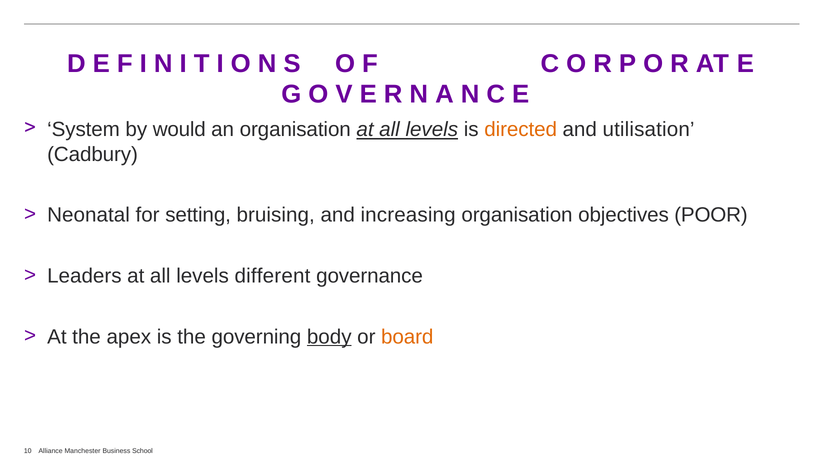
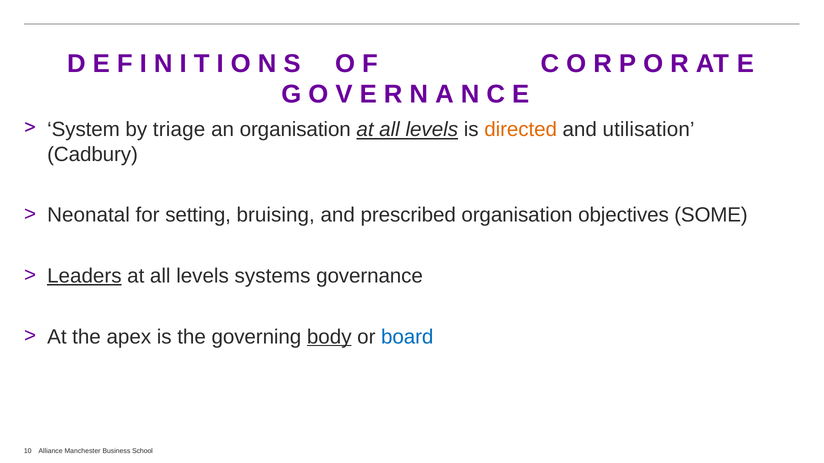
would: would -> triage
increasing: increasing -> prescribed
POOR: POOR -> SOME
Leaders underline: none -> present
different: different -> systems
board colour: orange -> blue
